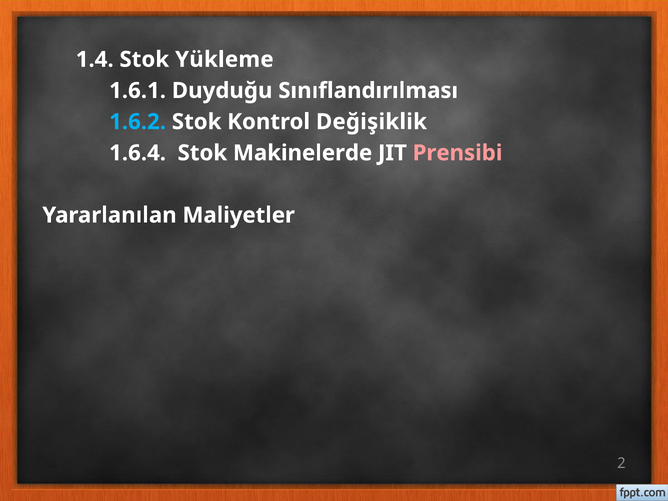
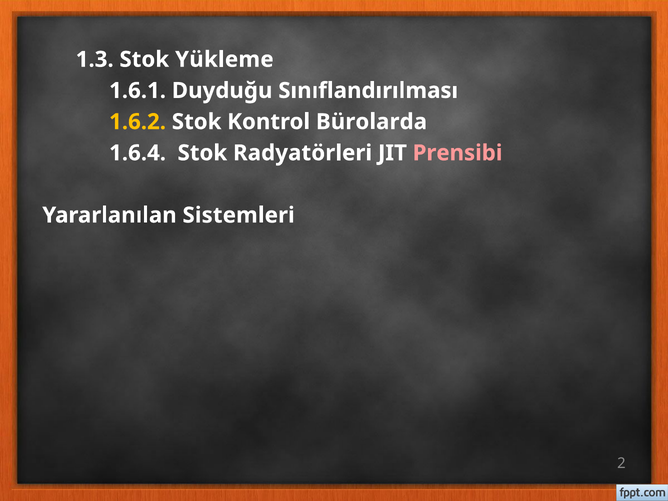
1.4: 1.4 -> 1.3
1.6.2 colour: light blue -> yellow
Değişiklik: Değişiklik -> Bürolarda
Makinelerde: Makinelerde -> Radyatörleri
Maliyetler: Maliyetler -> Sistemleri
